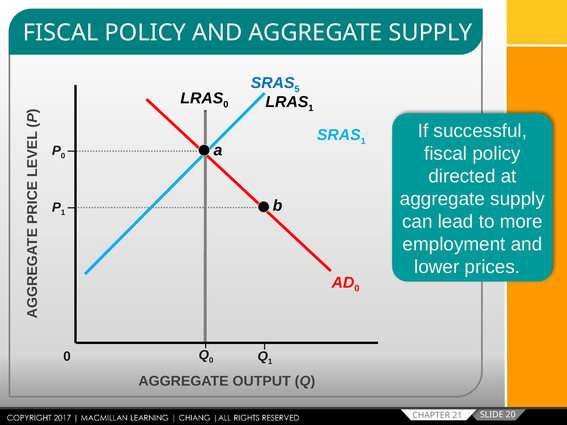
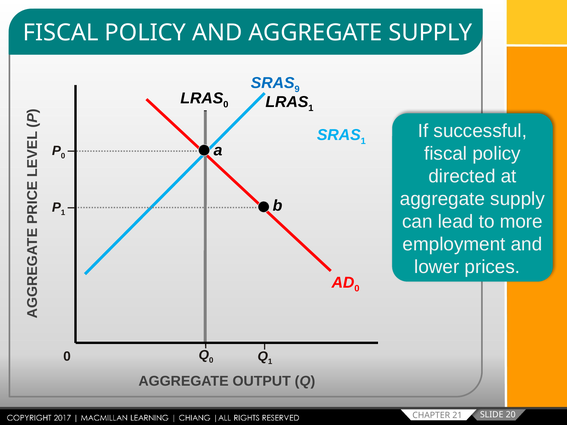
5: 5 -> 9
